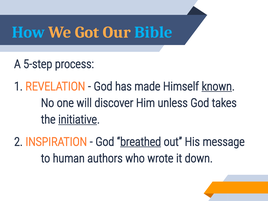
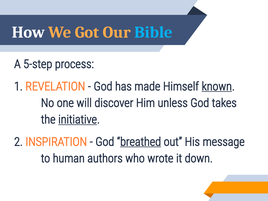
How colour: light blue -> white
